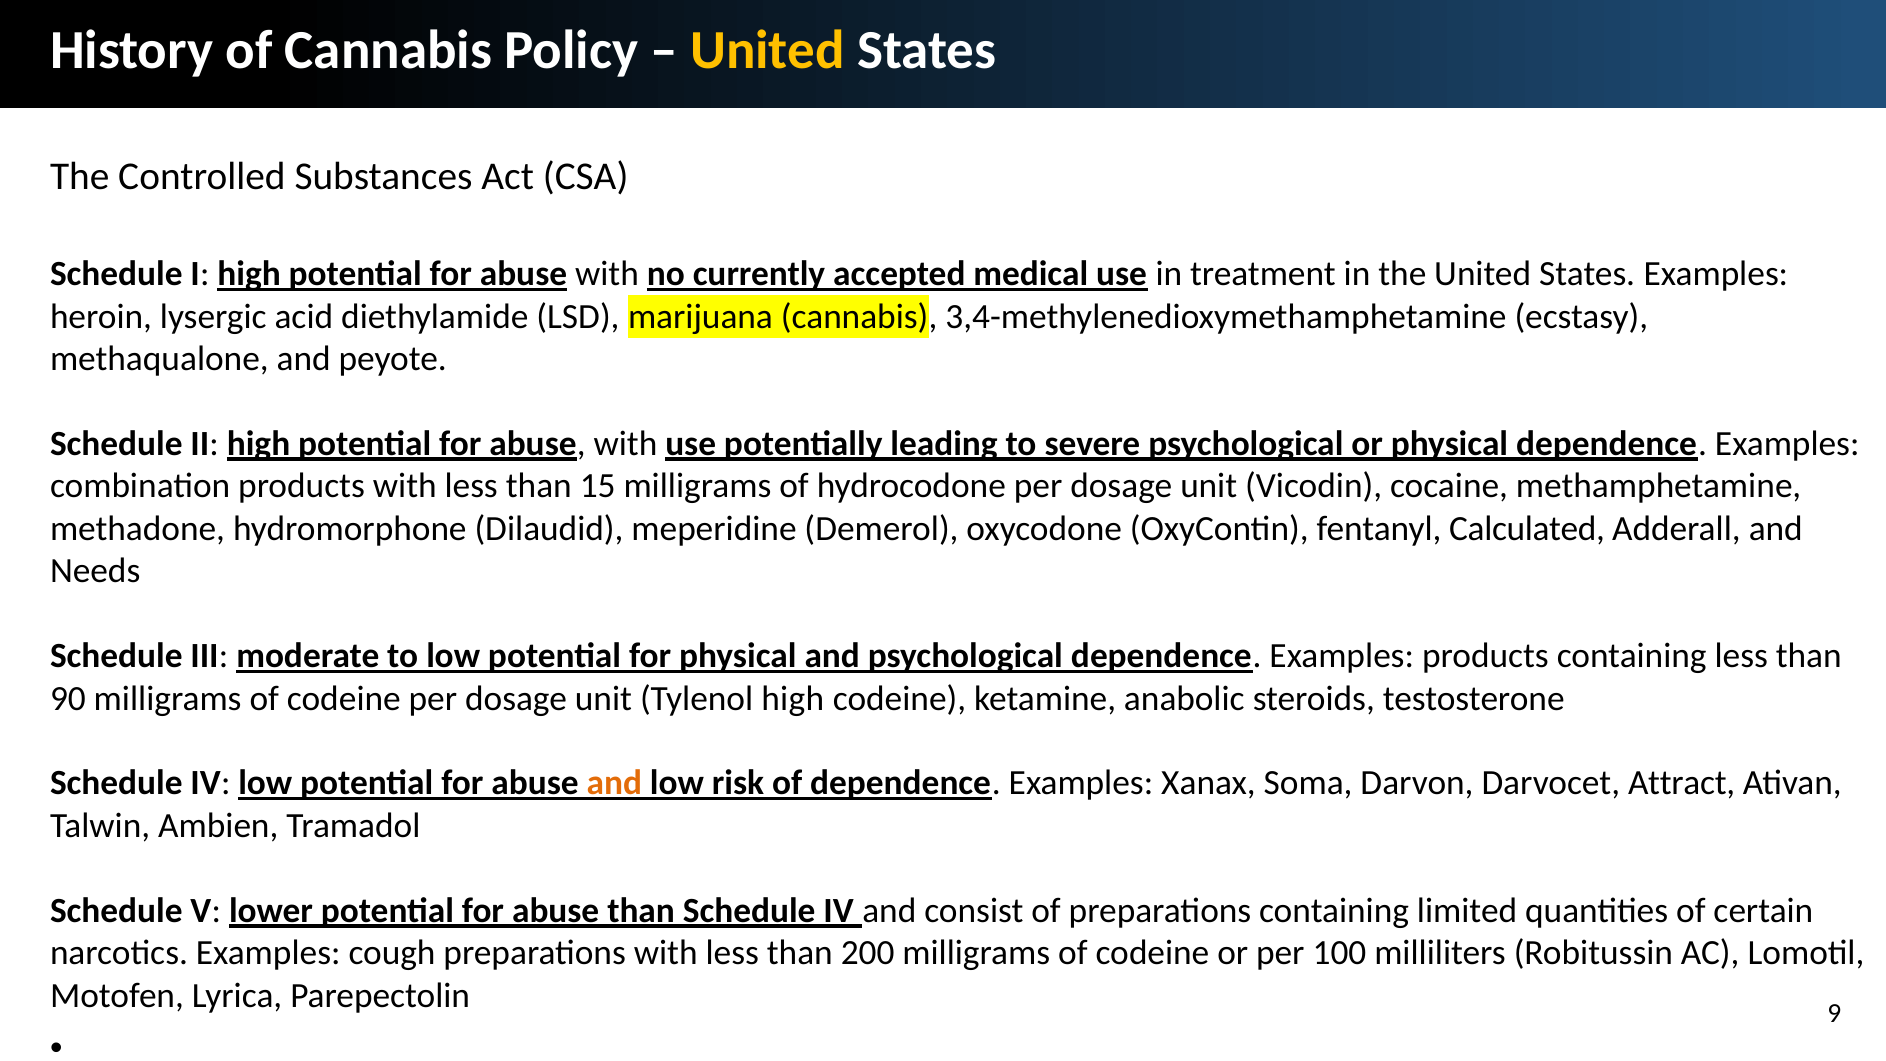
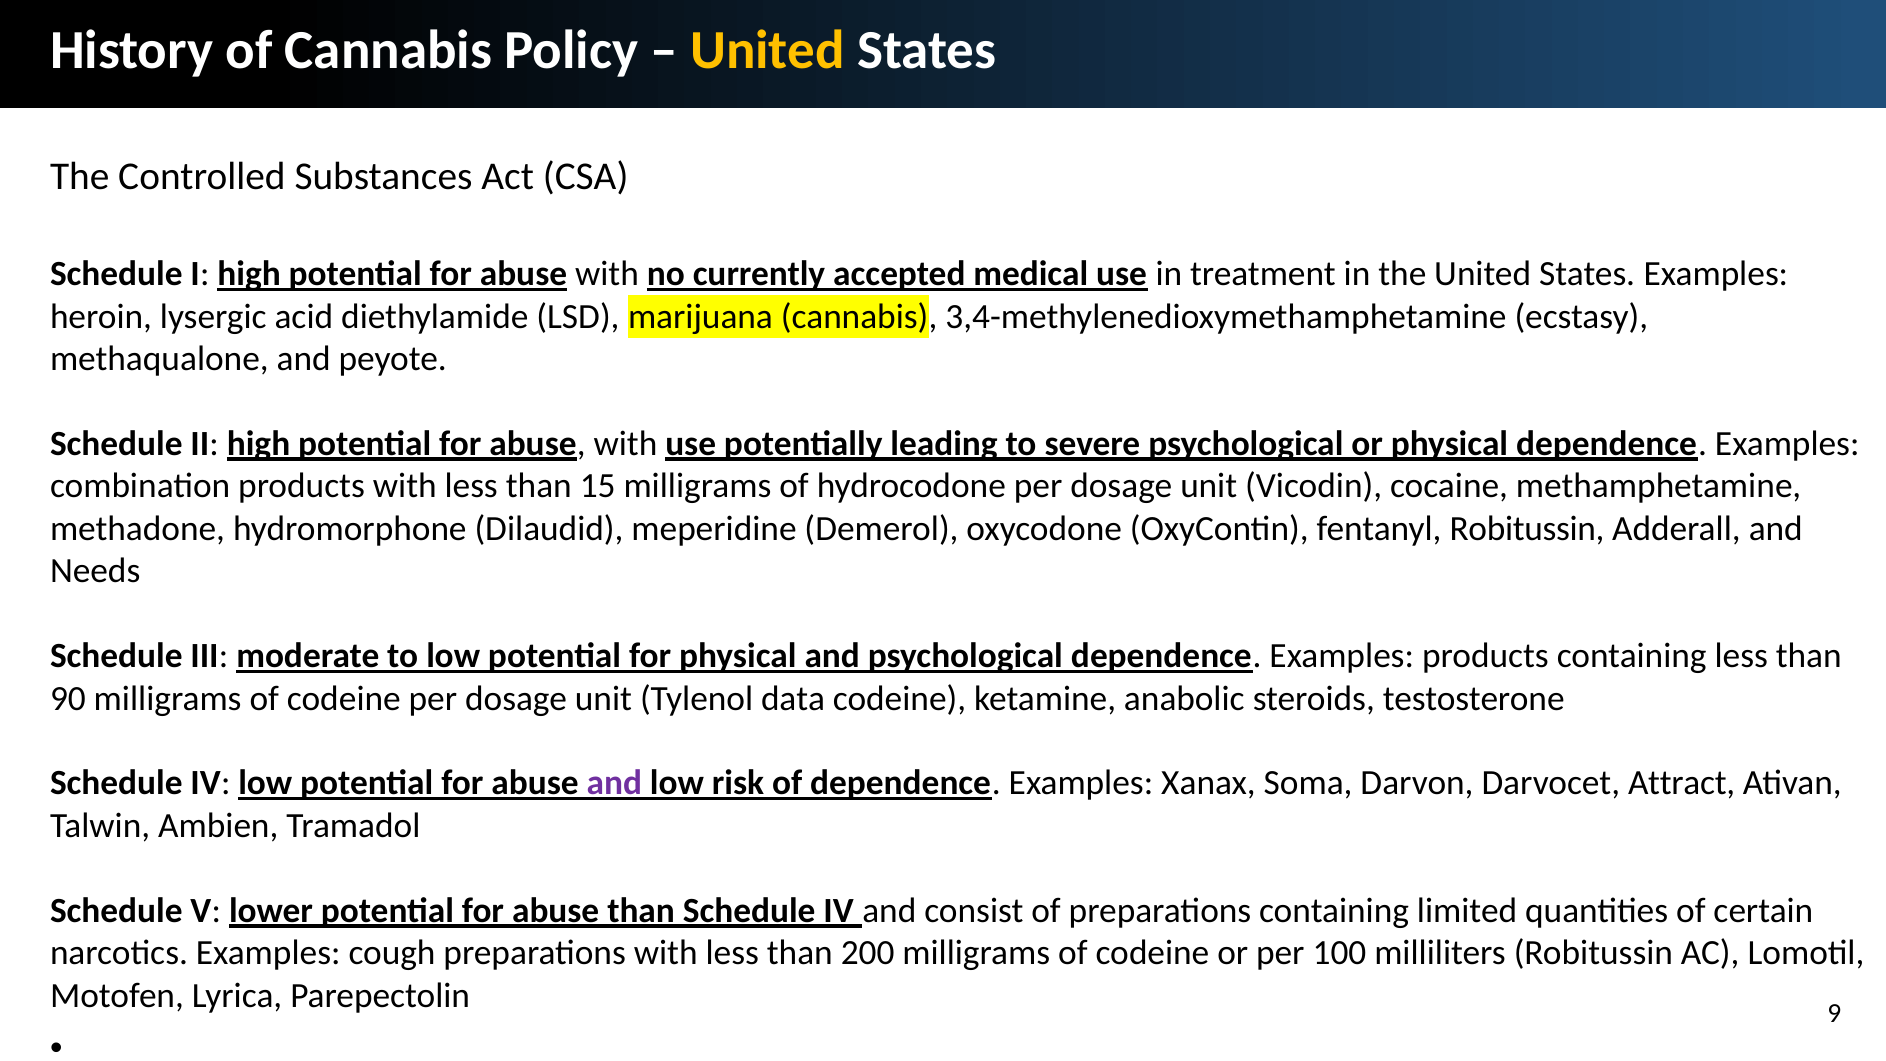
fentanyl Calculated: Calculated -> Robitussin
Tylenol high: high -> data
and at (614, 783) colour: orange -> purple
